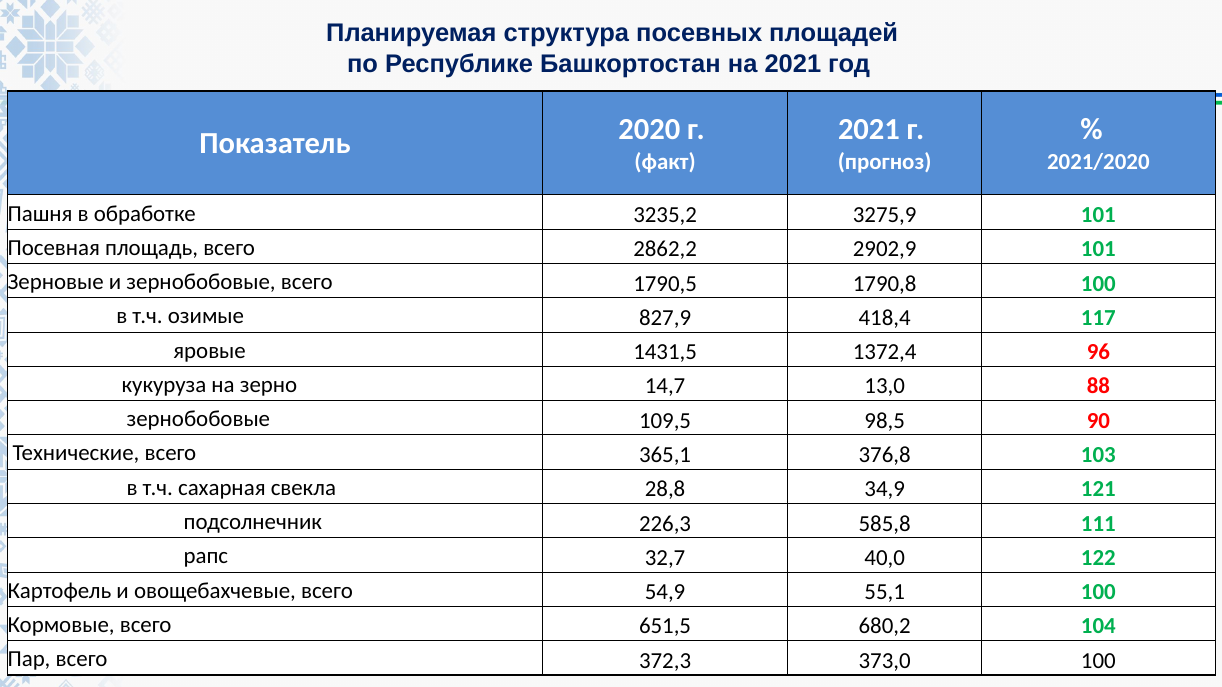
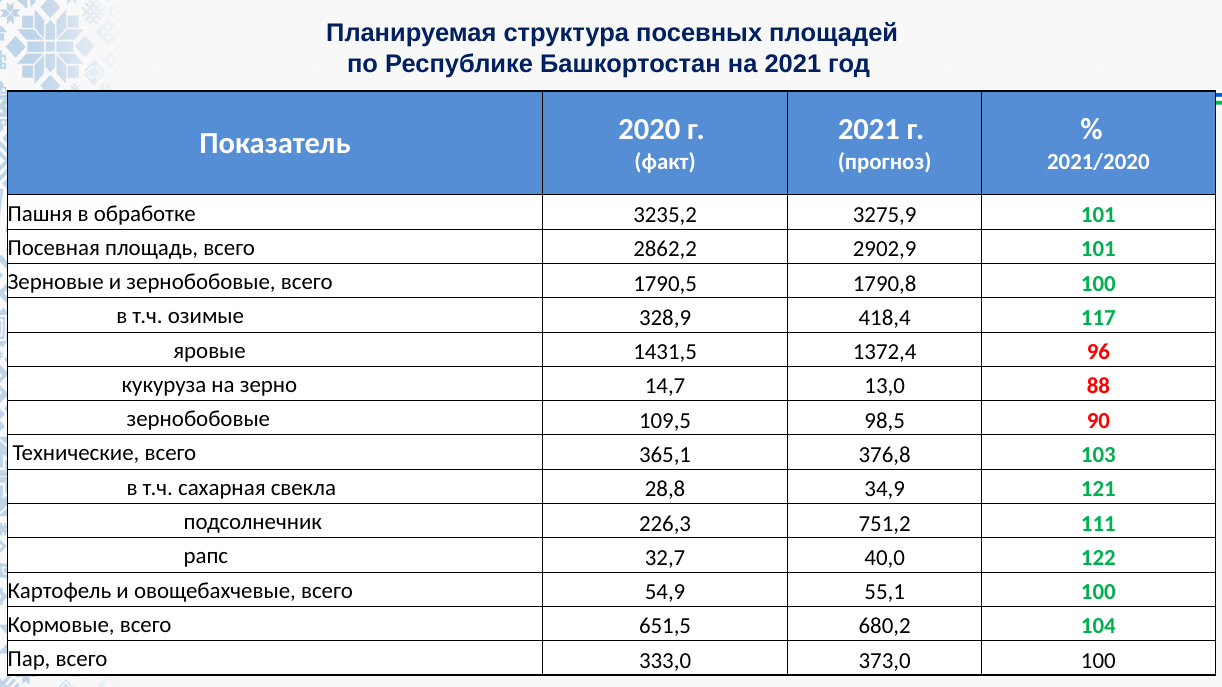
827,9: 827,9 -> 328,9
585,8: 585,8 -> 751,2
372,3: 372,3 -> 333,0
